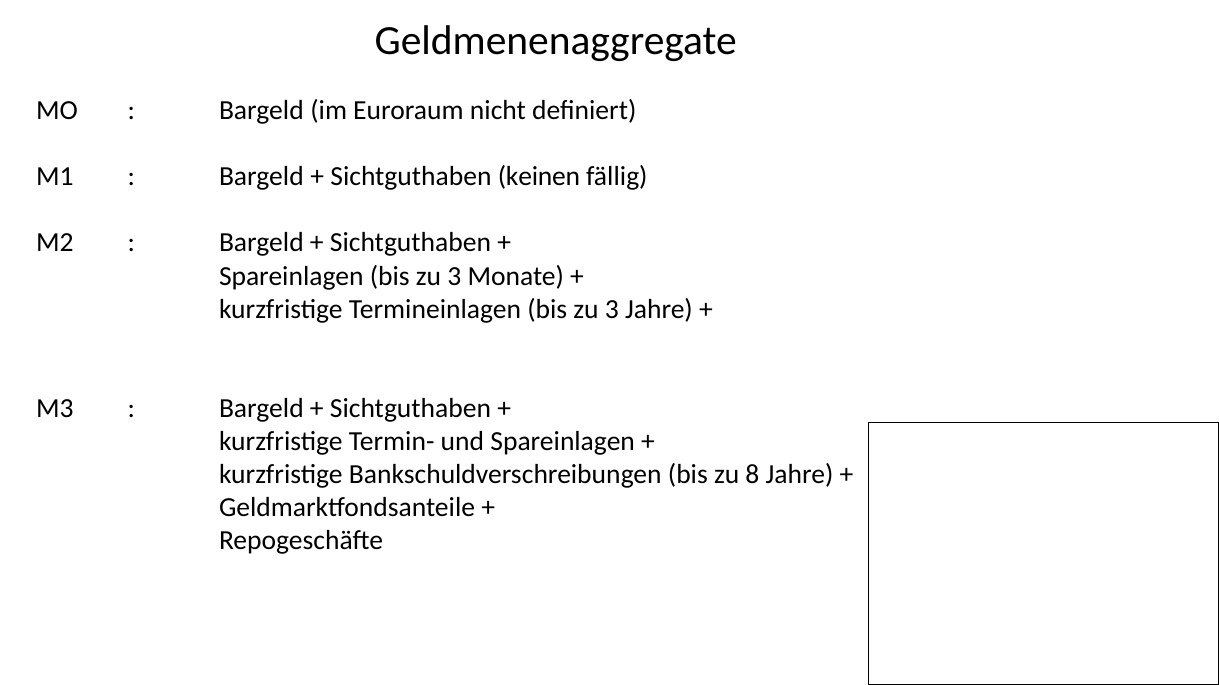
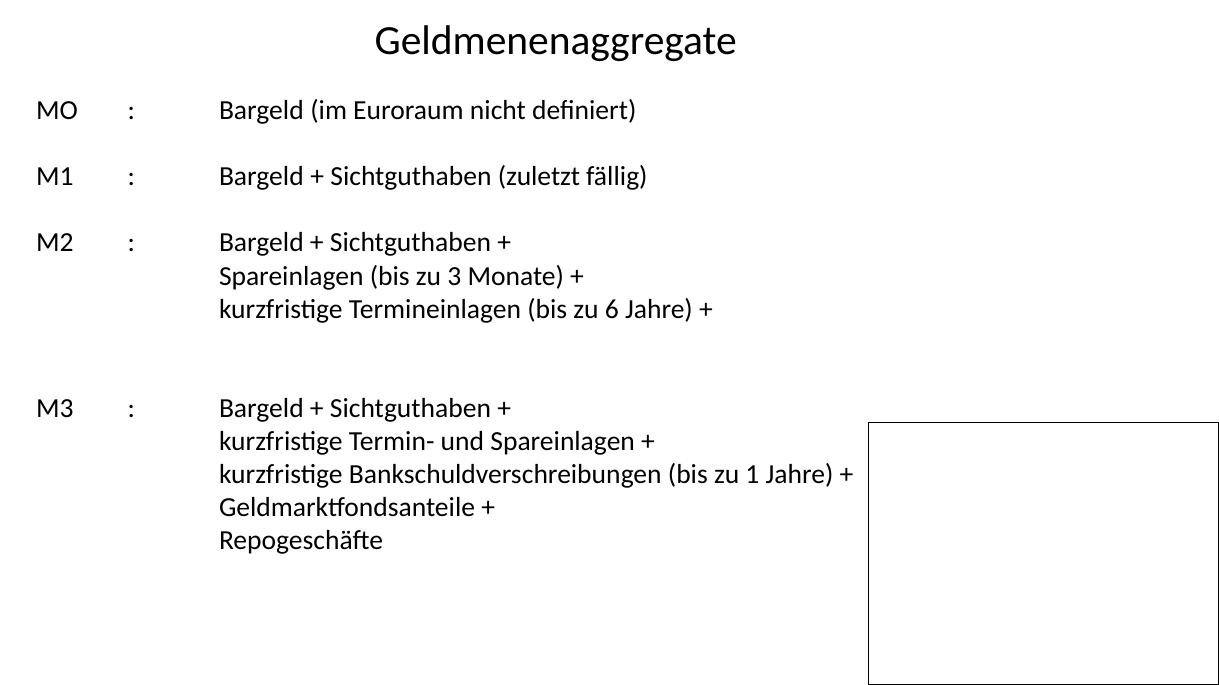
keinen: keinen -> zuletzt
Termineinlagen bis zu 3: 3 -> 6
8: 8 -> 1
